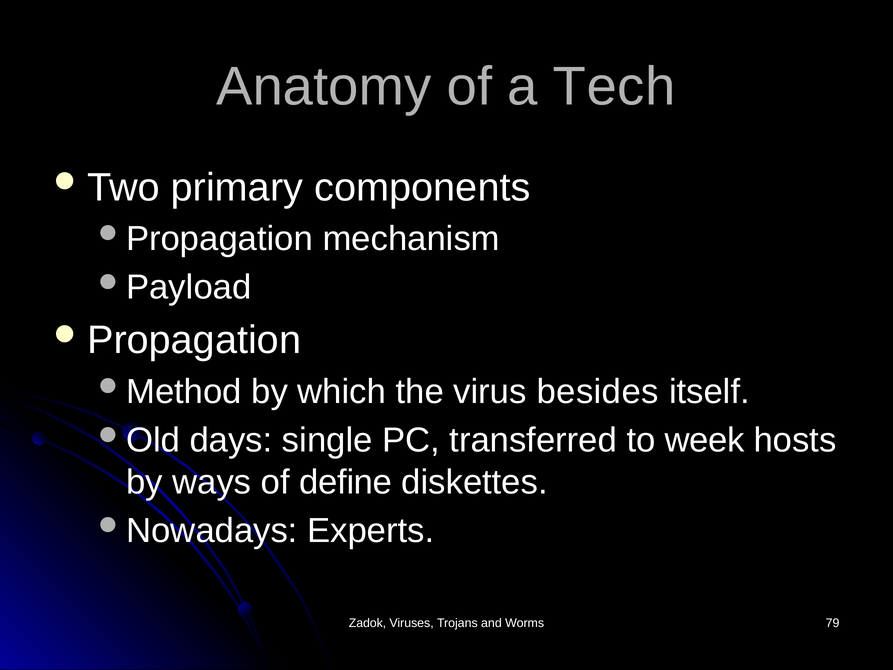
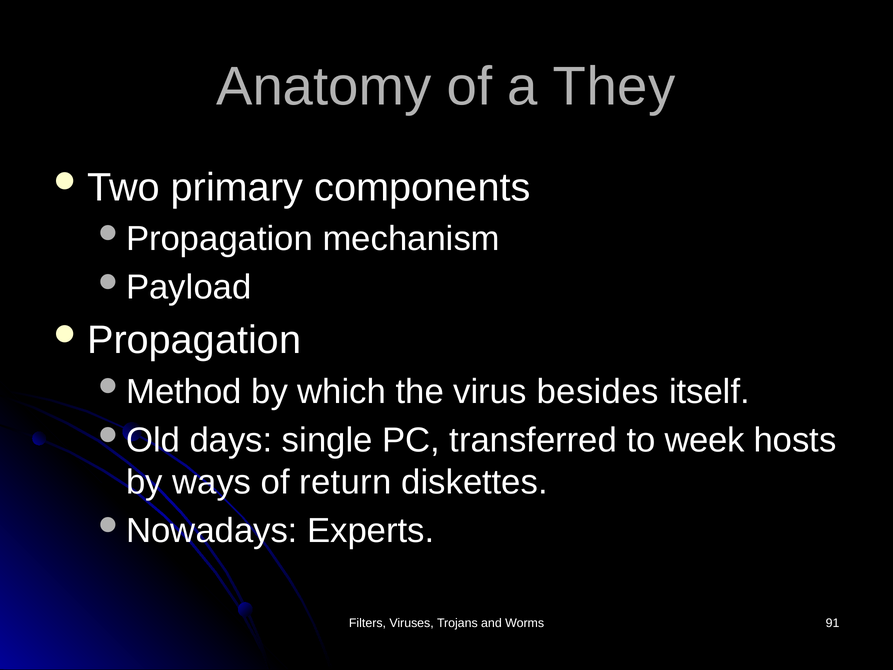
Tech: Tech -> They
define: define -> return
Zadok: Zadok -> Filters
79: 79 -> 91
